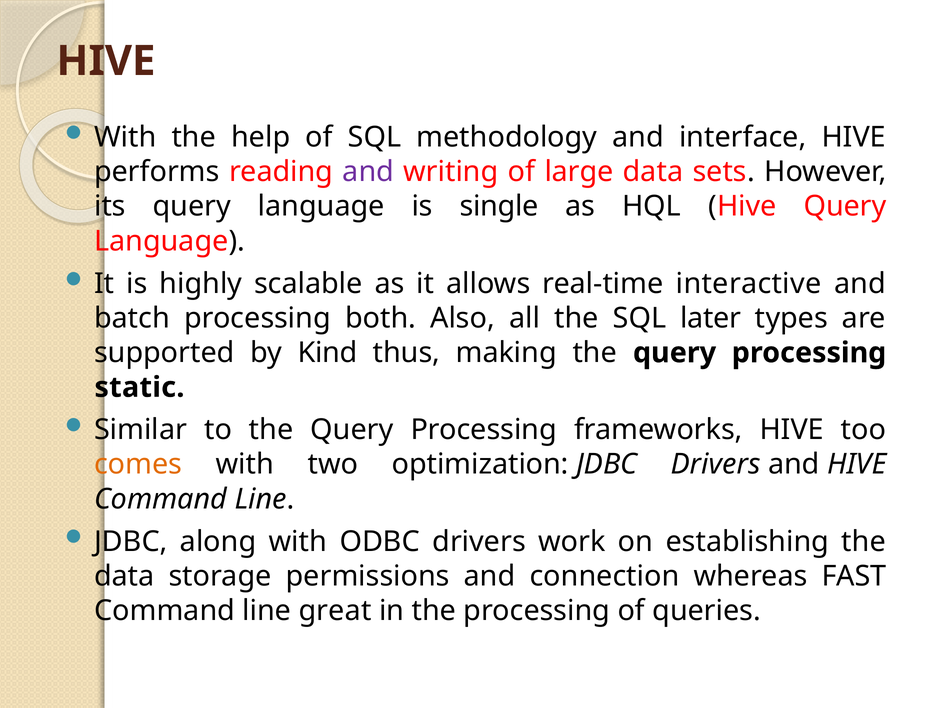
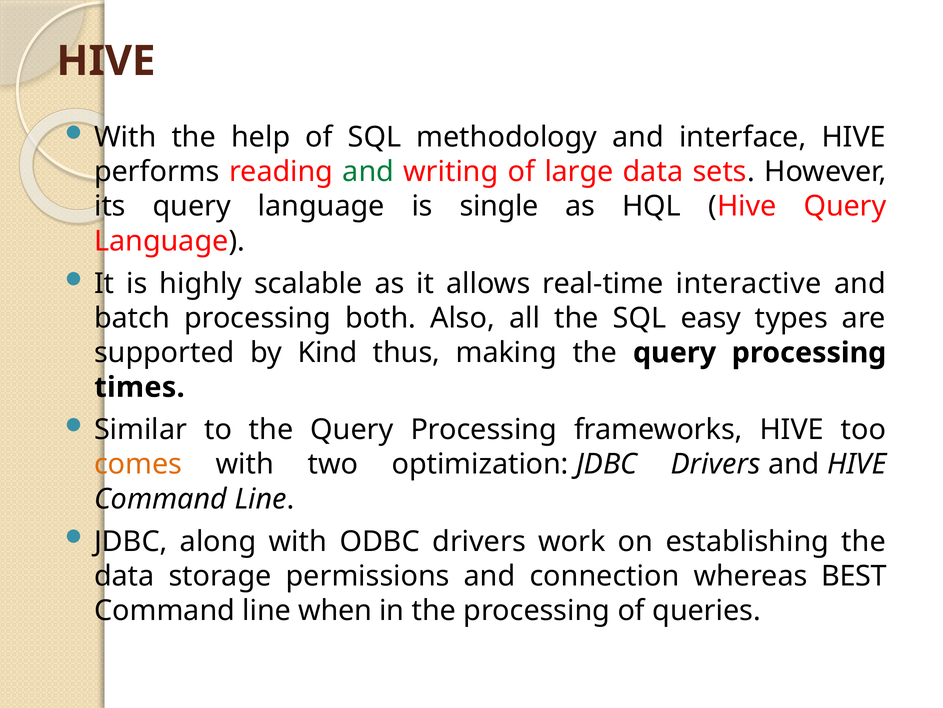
and at (368, 172) colour: purple -> green
later: later -> easy
static: static -> times
FAST: FAST -> BEST
great: great -> when
